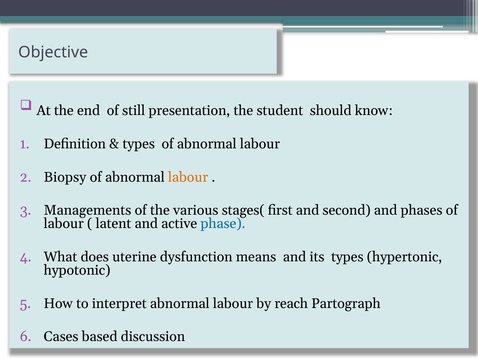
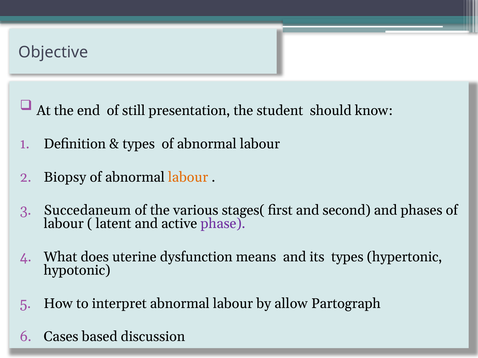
Managements: Managements -> Succedaneum
phase colour: blue -> purple
reach: reach -> allow
